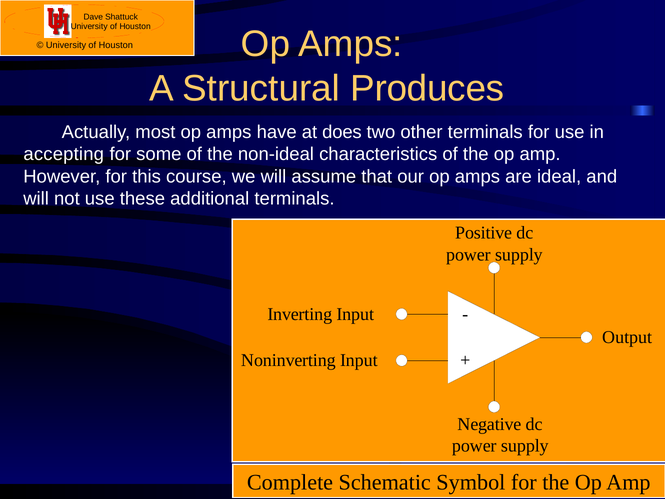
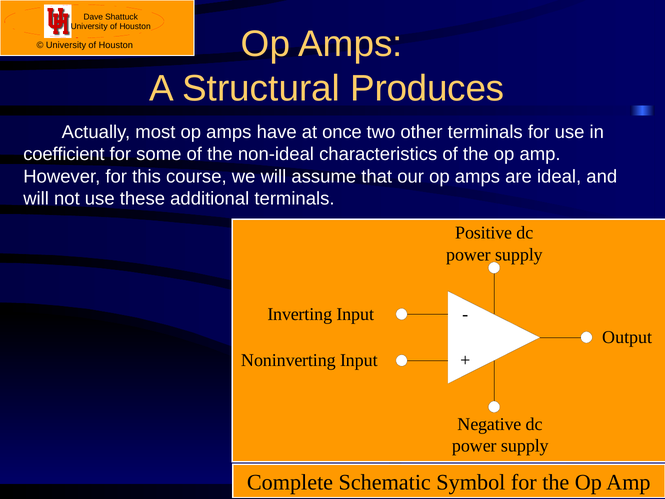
does: does -> once
accepting: accepting -> coefficient
